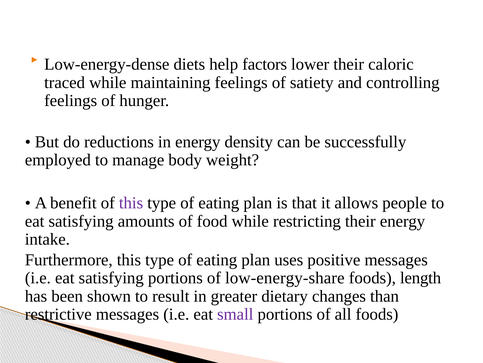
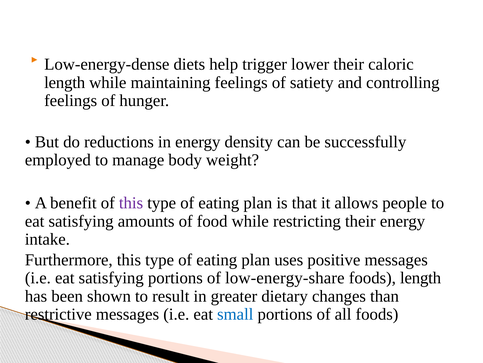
factors: factors -> trigger
traced at (65, 82): traced -> length
small colour: purple -> blue
